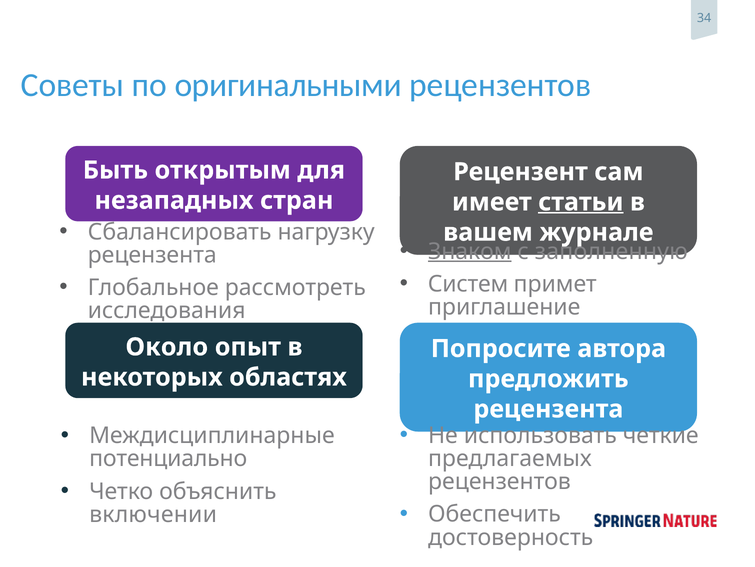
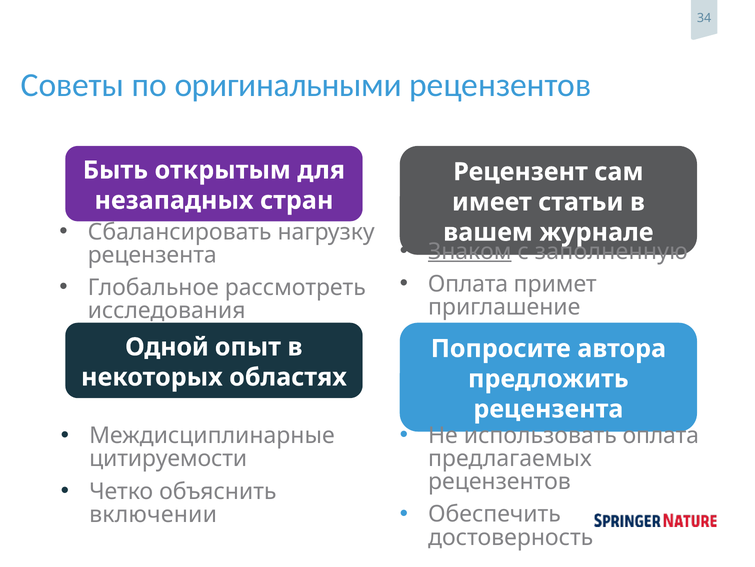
статьи underline: present -> none
Систем at (468, 284): Систем -> Оплата
Около: Около -> Одной
использовать четкие: четкие -> оплата
потенциально: потенциально -> цитируемости
